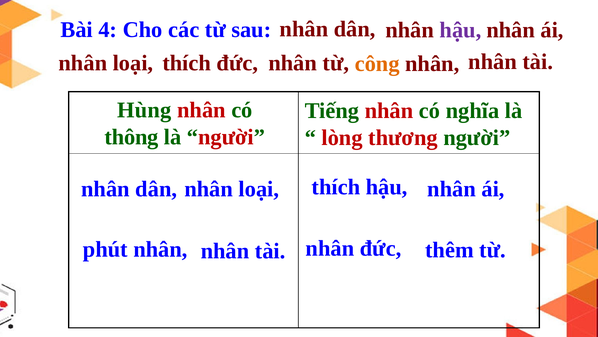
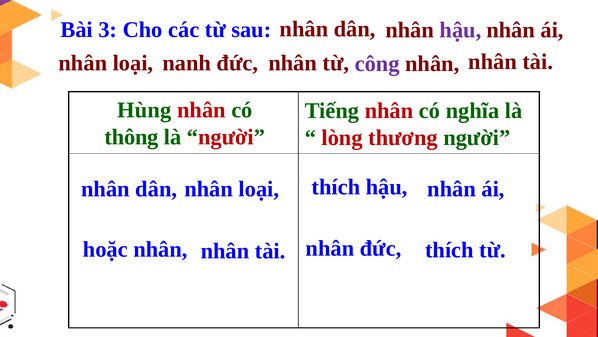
4: 4 -> 3
loại thích: thích -> nanh
công colour: orange -> purple
đức thêm: thêm -> thích
phút: phút -> hoặc
